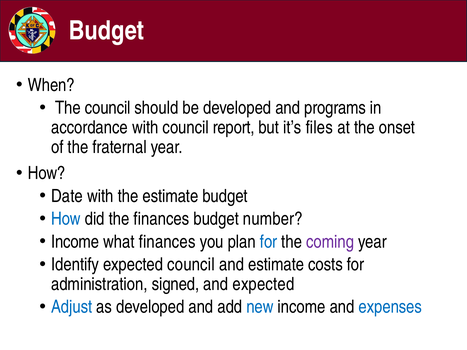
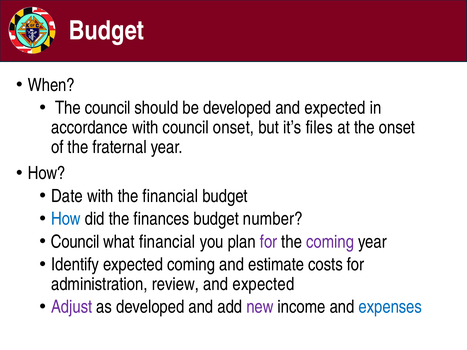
developed and programs: programs -> expected
council report: report -> onset
the estimate: estimate -> financial
Income at (75, 242): Income -> Council
what finances: finances -> financial
for at (269, 242) colour: blue -> purple
expected council: council -> coming
signed: signed -> review
Adjust colour: blue -> purple
new colour: blue -> purple
